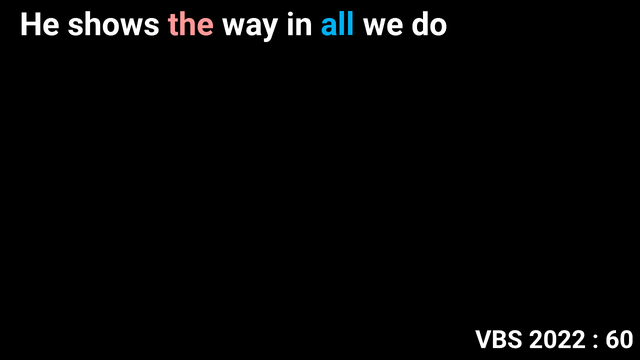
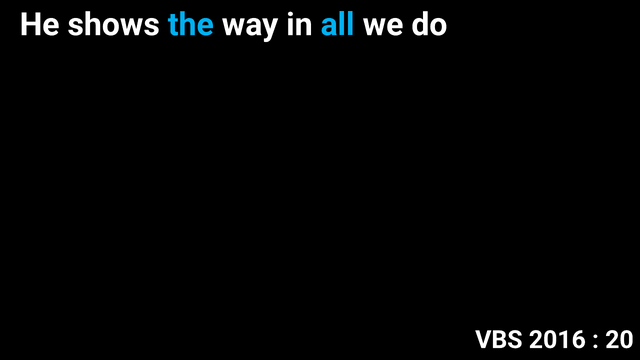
the colour: pink -> light blue
2022: 2022 -> 2016
60: 60 -> 20
